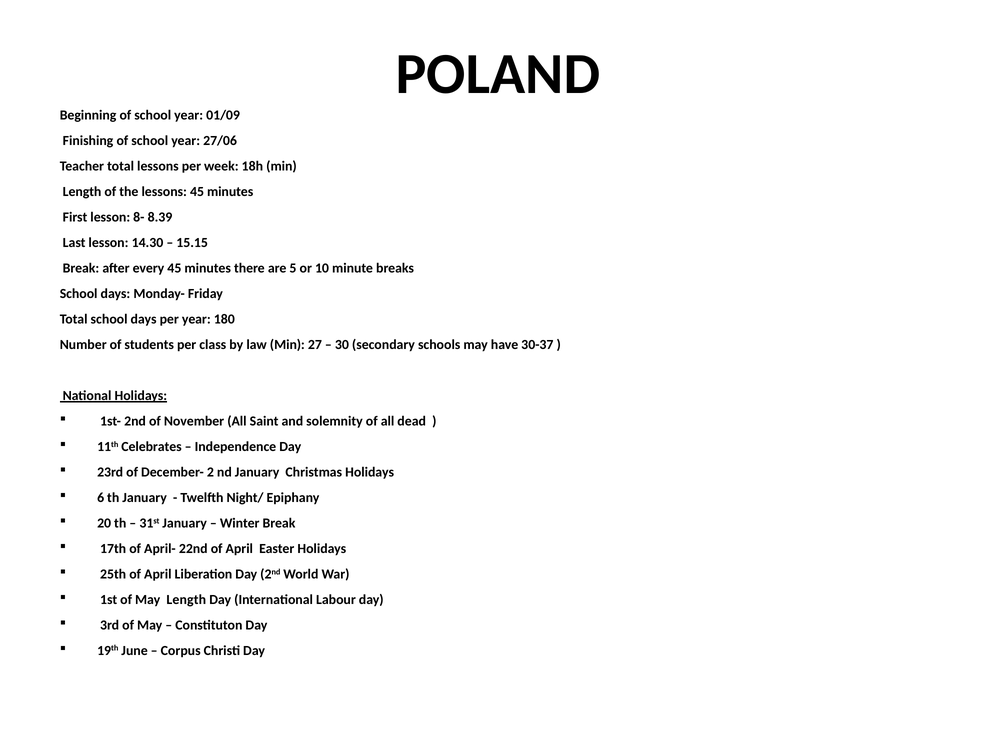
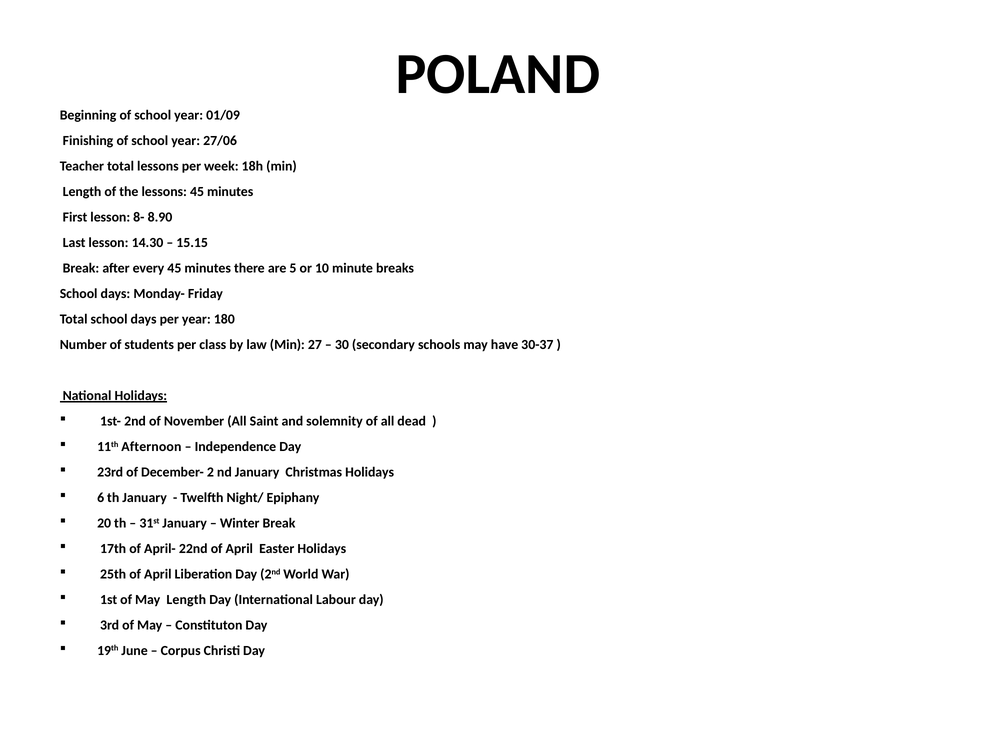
8.39: 8.39 -> 8.90
Celebrates: Celebrates -> Afternoon
